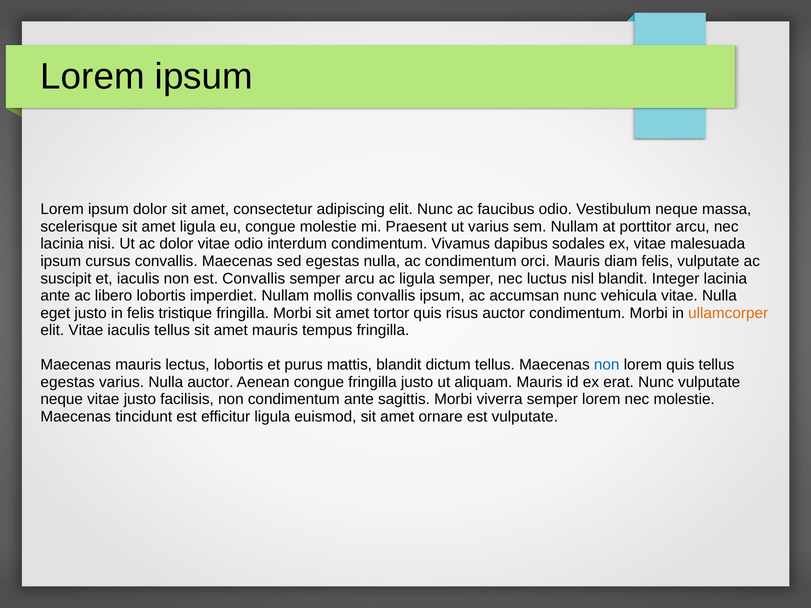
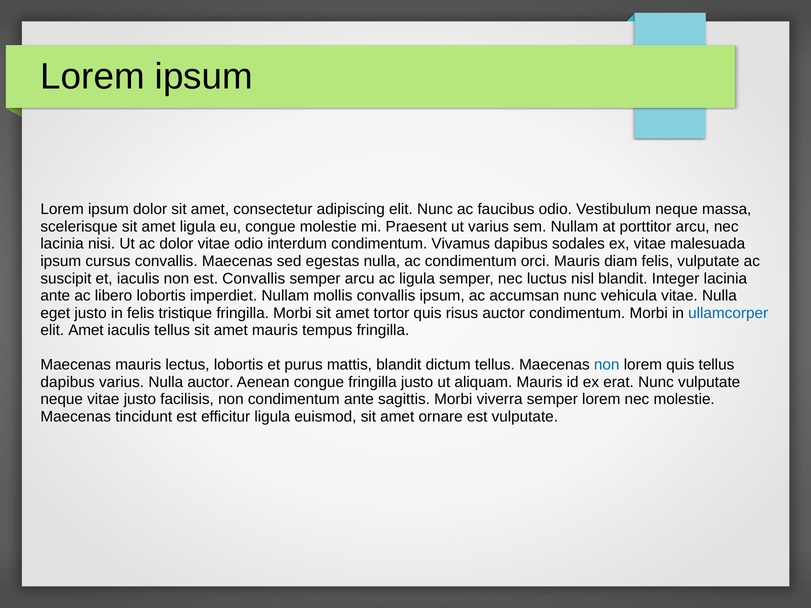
ullamcorper colour: orange -> blue
elit Vitae: Vitae -> Amet
egestas at (68, 382): egestas -> dapibus
